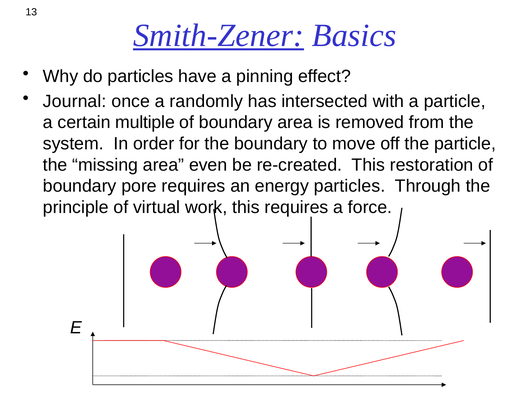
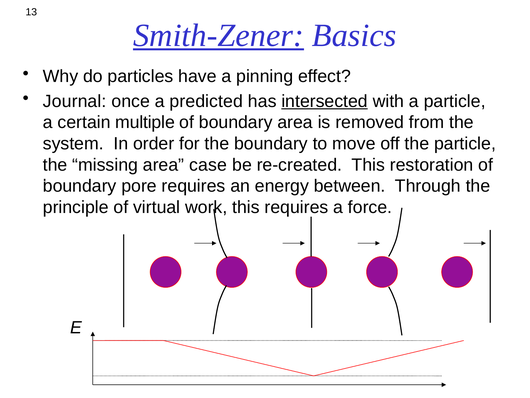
randomly: randomly -> predicted
intersected underline: none -> present
even: even -> case
energy particles: particles -> between
